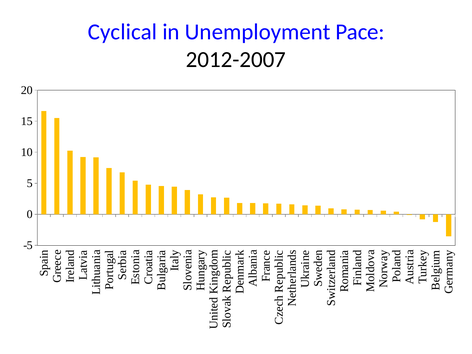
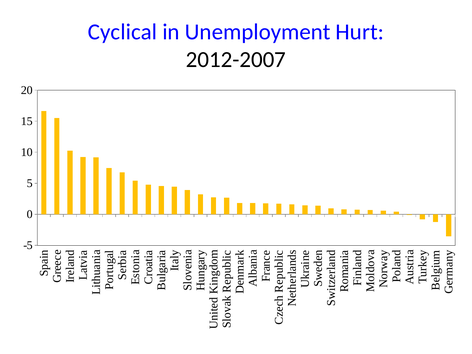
Pace: Pace -> Hurt
